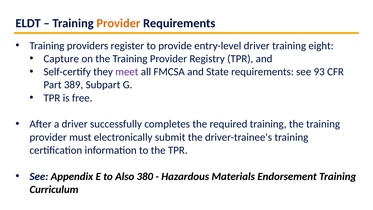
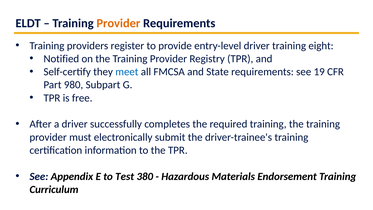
Capture: Capture -> Notified
meet colour: purple -> blue
93: 93 -> 19
389: 389 -> 980
Also: Also -> Test
